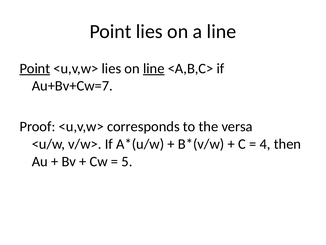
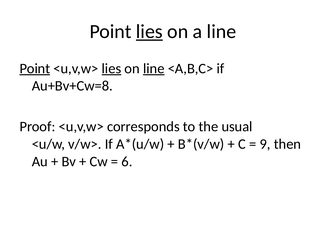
lies at (149, 32) underline: none -> present
lies at (111, 68) underline: none -> present
Au+Bv+Cw=7: Au+Bv+Cw=7 -> Au+Bv+Cw=8
versa: versa -> usual
4: 4 -> 9
5: 5 -> 6
